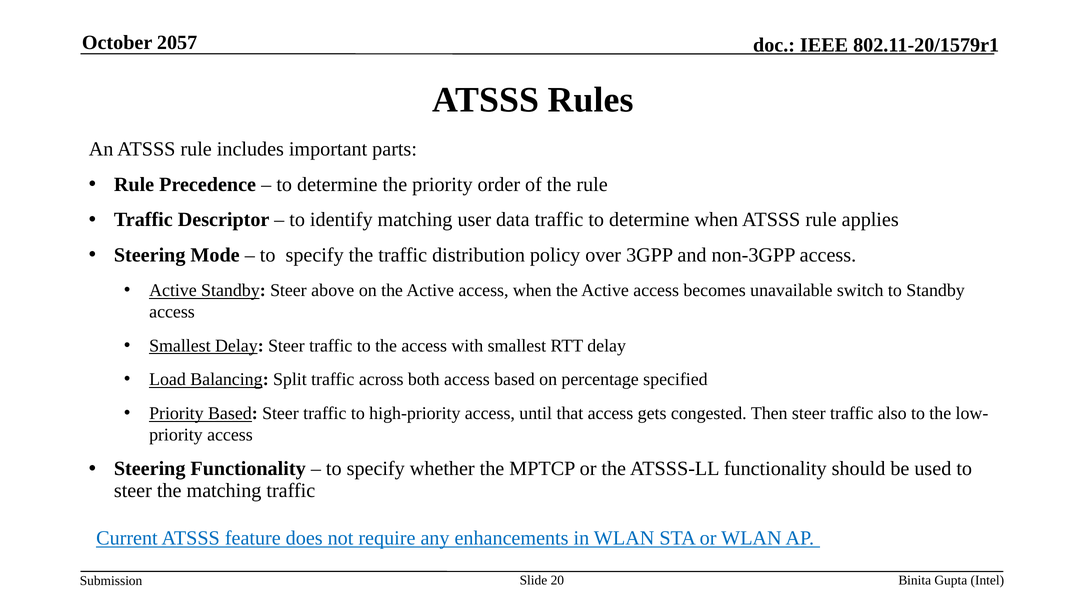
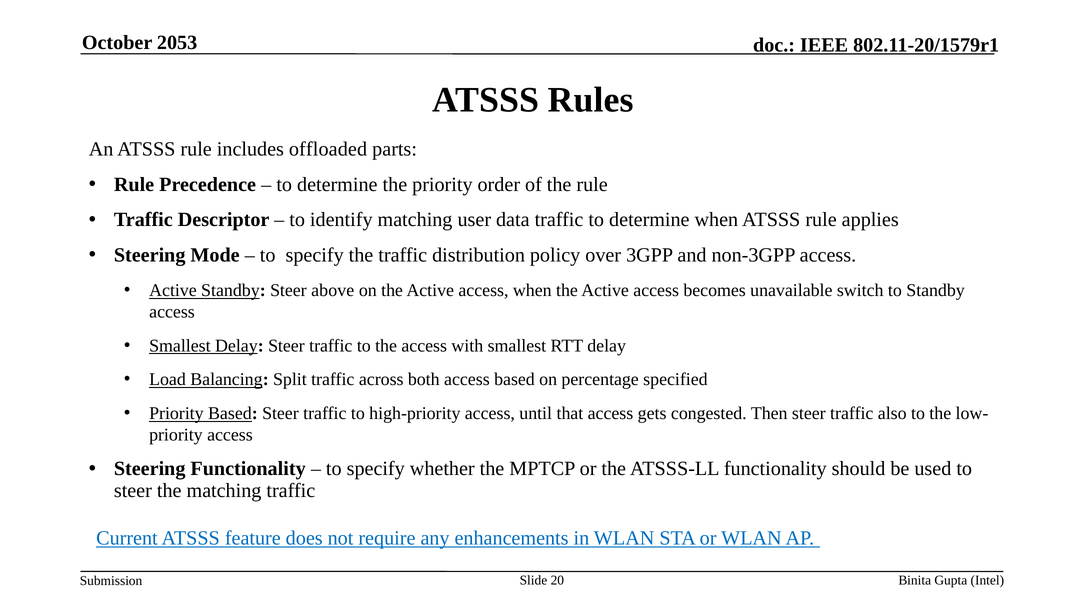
2057: 2057 -> 2053
important: important -> offloaded
